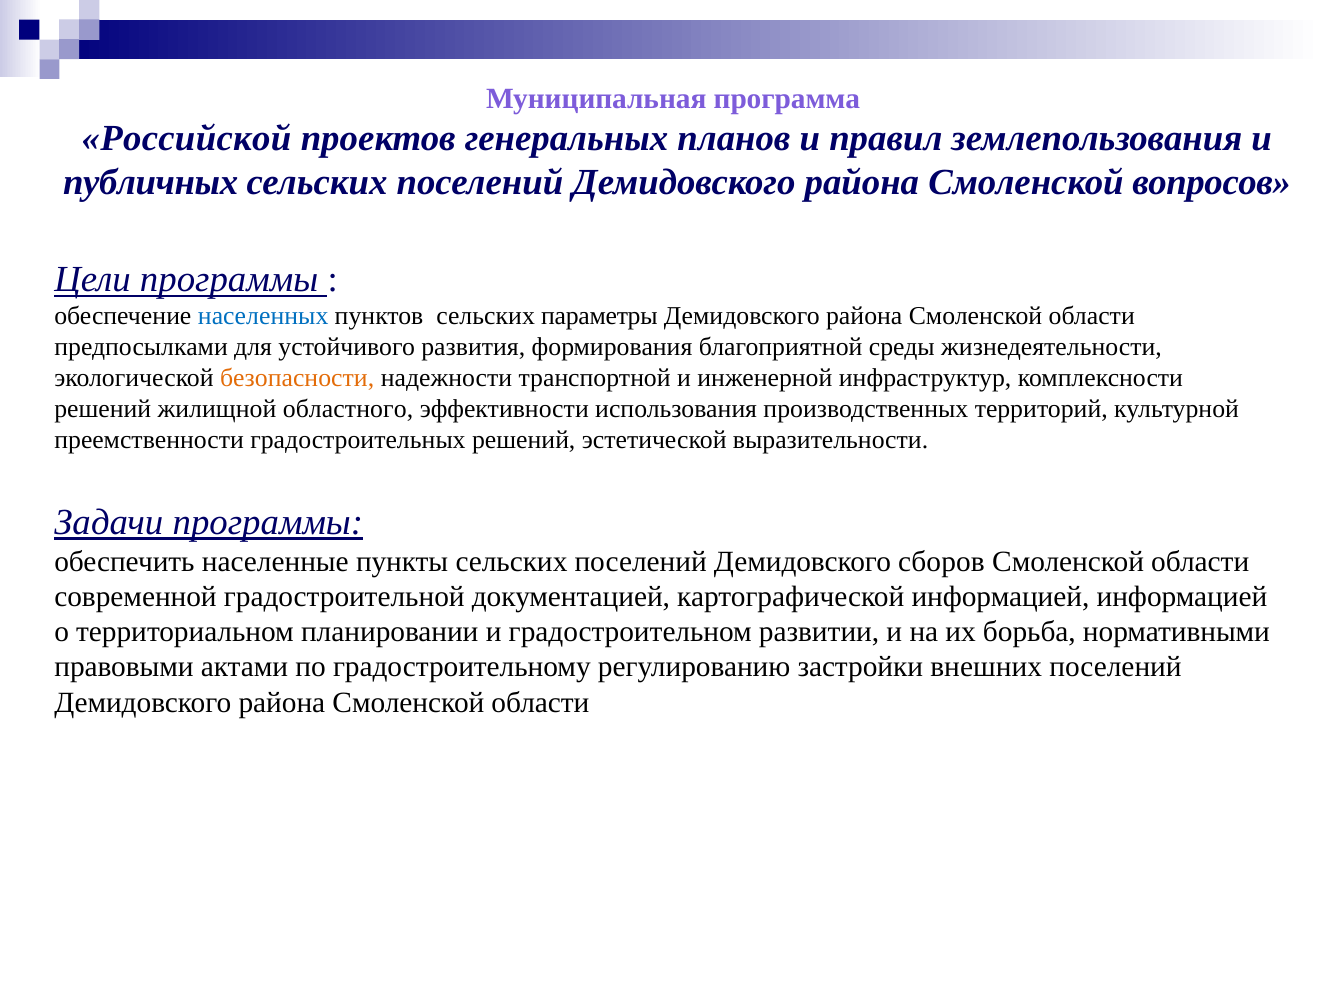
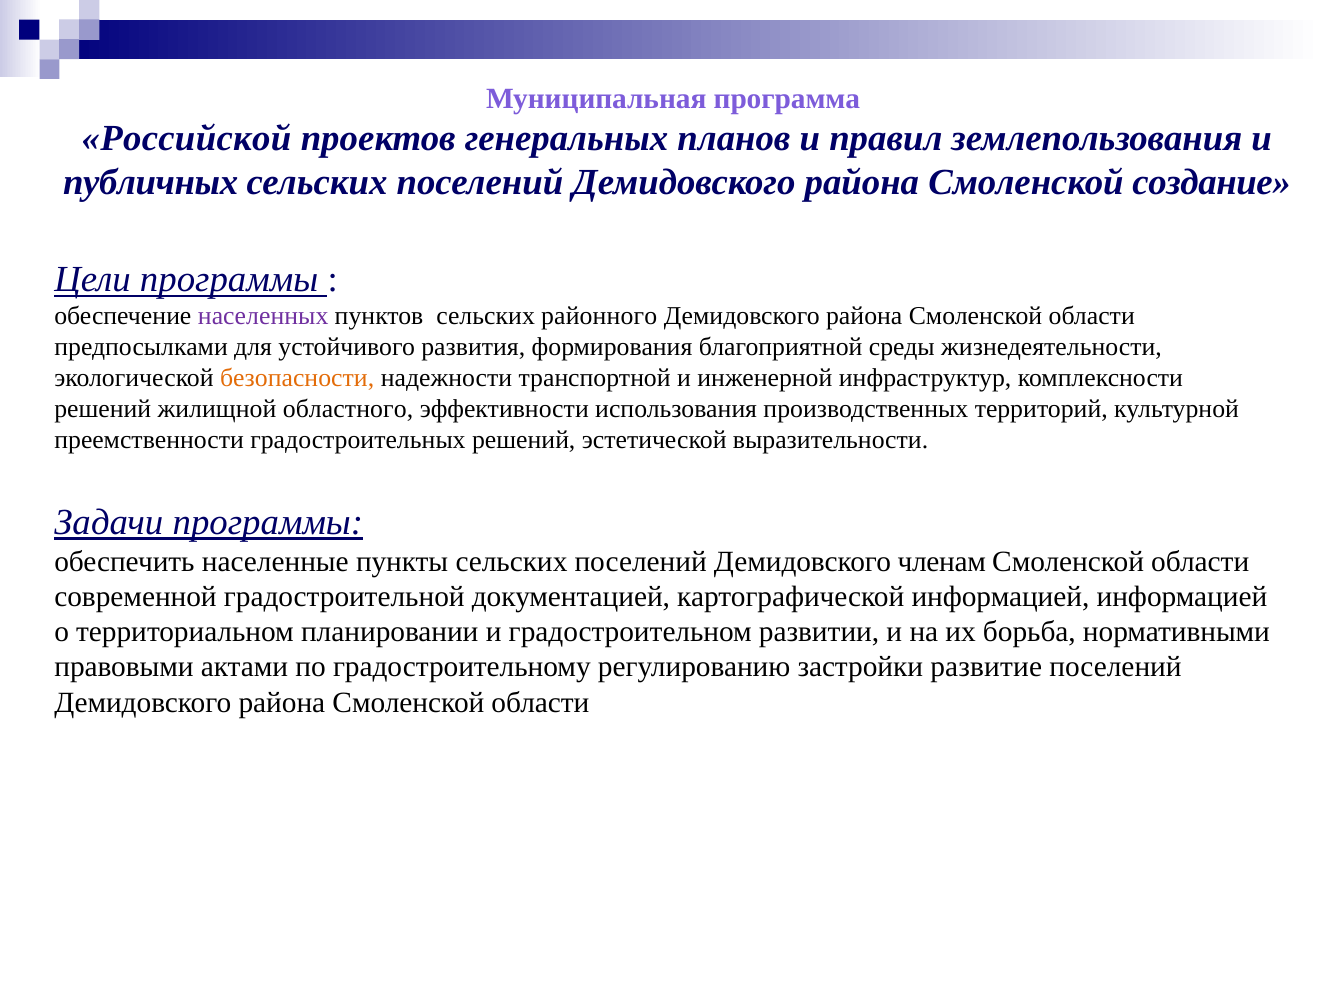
вопросов: вопросов -> создание
населенных colour: blue -> purple
параметры: параметры -> районного
сборов: сборов -> членам
внешних: внешних -> развитие
